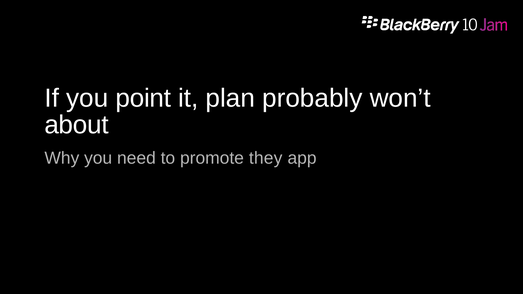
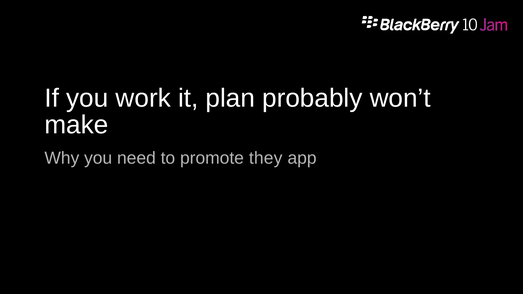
point: point -> work
about: about -> make
